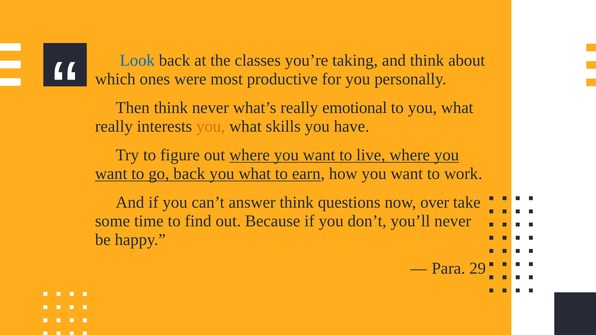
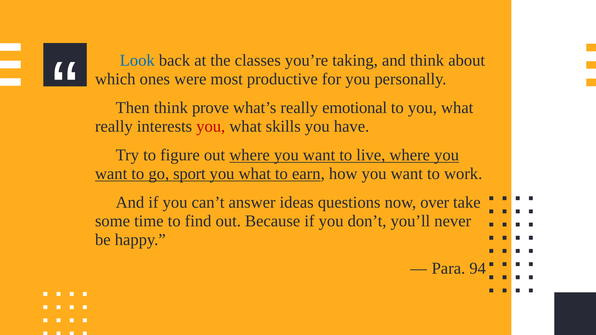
think never: never -> prove
you at (211, 126) colour: orange -> red
go back: back -> sport
answer think: think -> ideas
29: 29 -> 94
